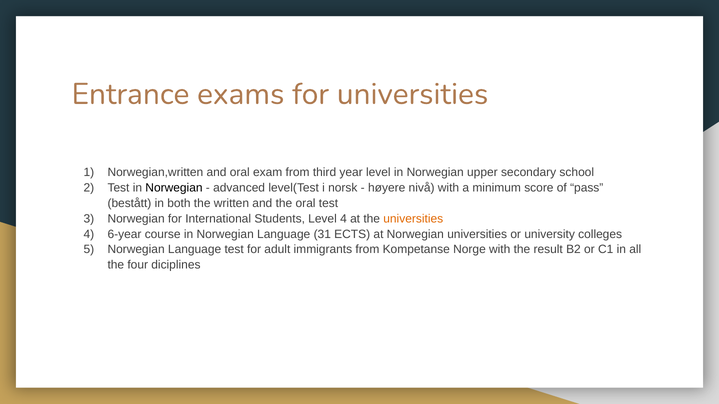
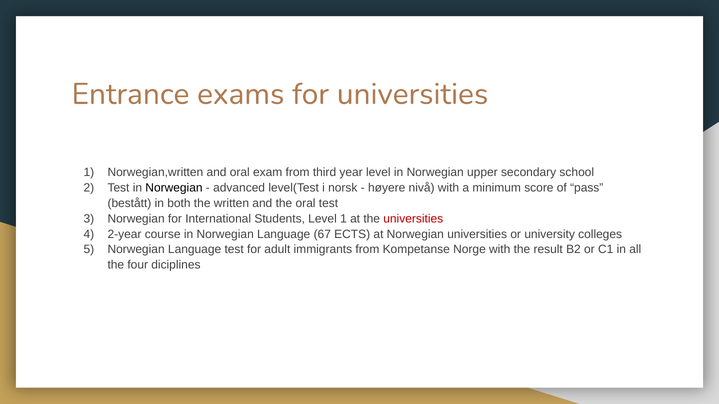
Level 4: 4 -> 1
universities at (413, 219) colour: orange -> red
6-year: 6-year -> 2-year
31: 31 -> 67
